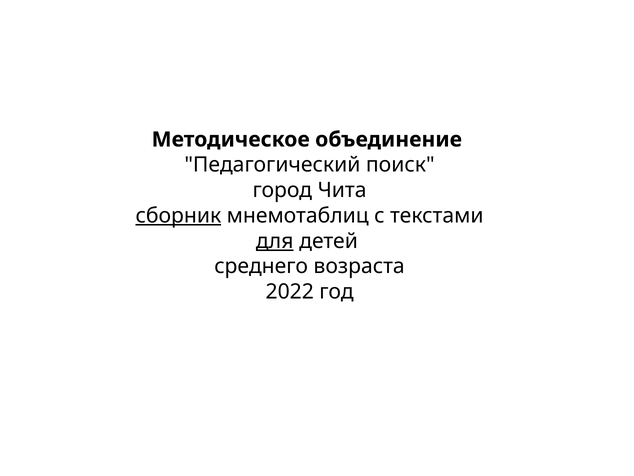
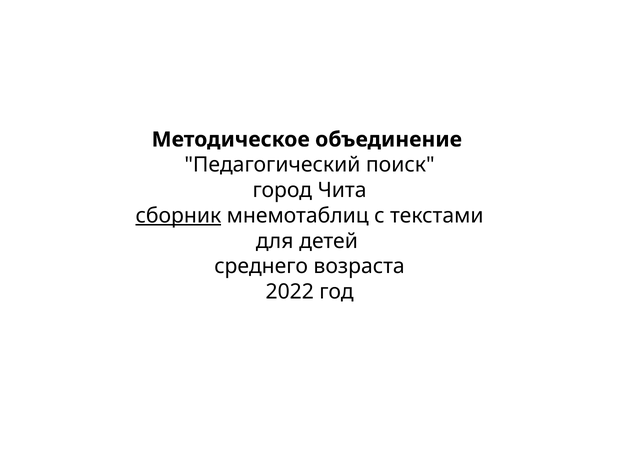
для underline: present -> none
